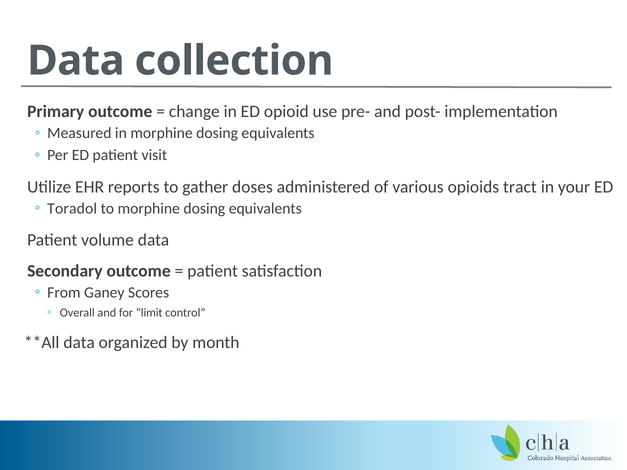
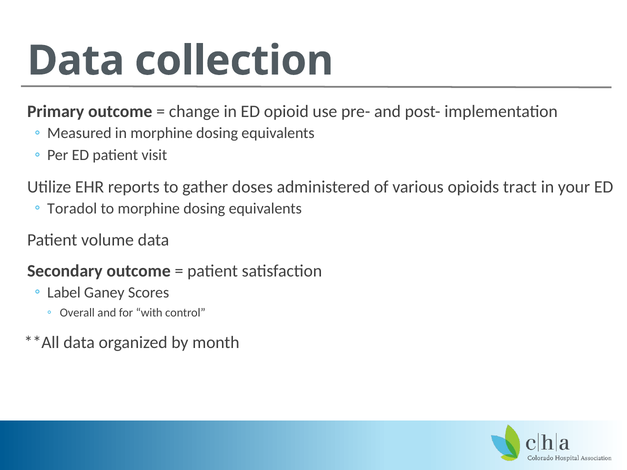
From: From -> Label
limit: limit -> with
